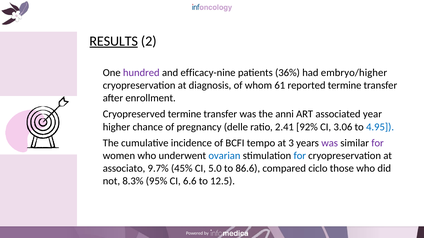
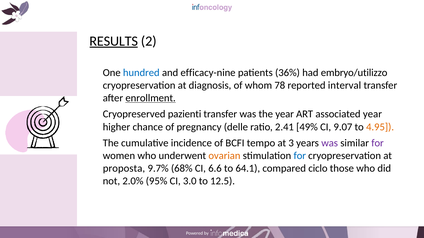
hundred colour: purple -> blue
embryo/higher: embryo/higher -> embryo/utilizzo
61: 61 -> 78
reported termine: termine -> interval
enrollment underline: none -> present
termine at (185, 114): termine -> pazienti
the anni: anni -> year
92%: 92% -> 49%
3.06: 3.06 -> 9.07
4.95 colour: blue -> orange
ovarian colour: blue -> orange
associato: associato -> proposta
45%: 45% -> 68%
5.0: 5.0 -> 6.6
86.6: 86.6 -> 64.1
8.3%: 8.3% -> 2.0%
6.6: 6.6 -> 3.0
